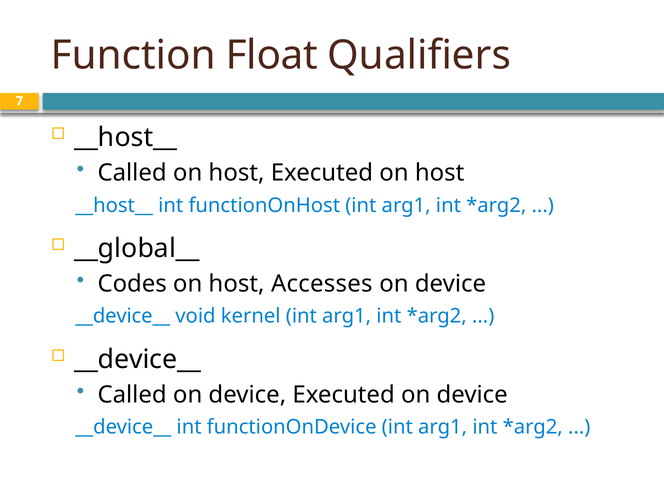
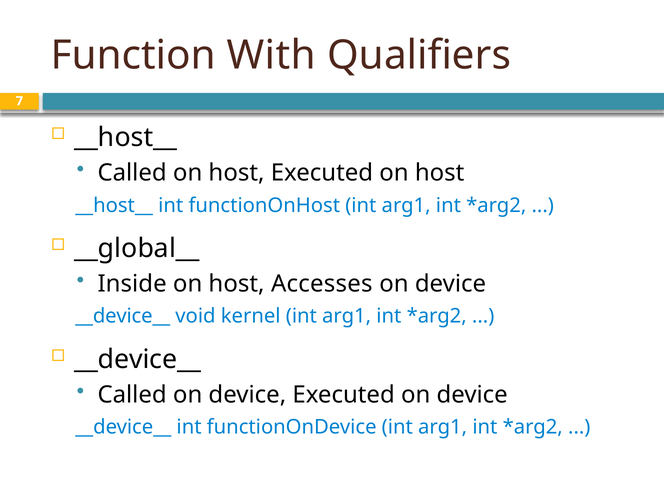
Float: Float -> With
Codes: Codes -> Inside
